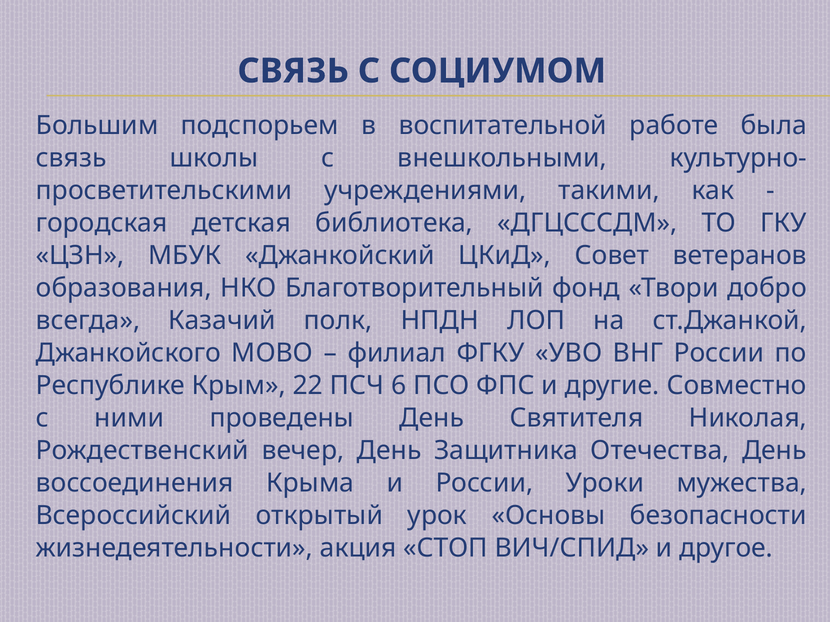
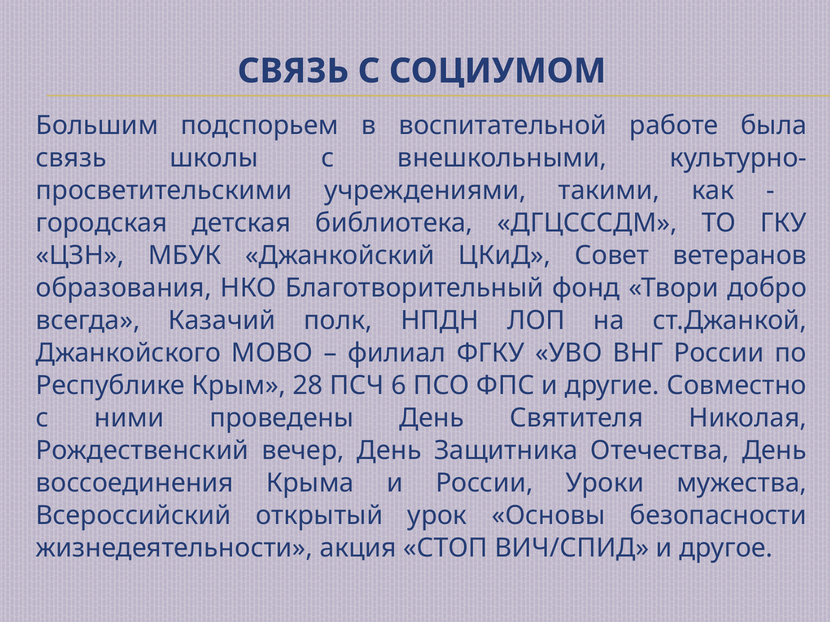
22: 22 -> 28
